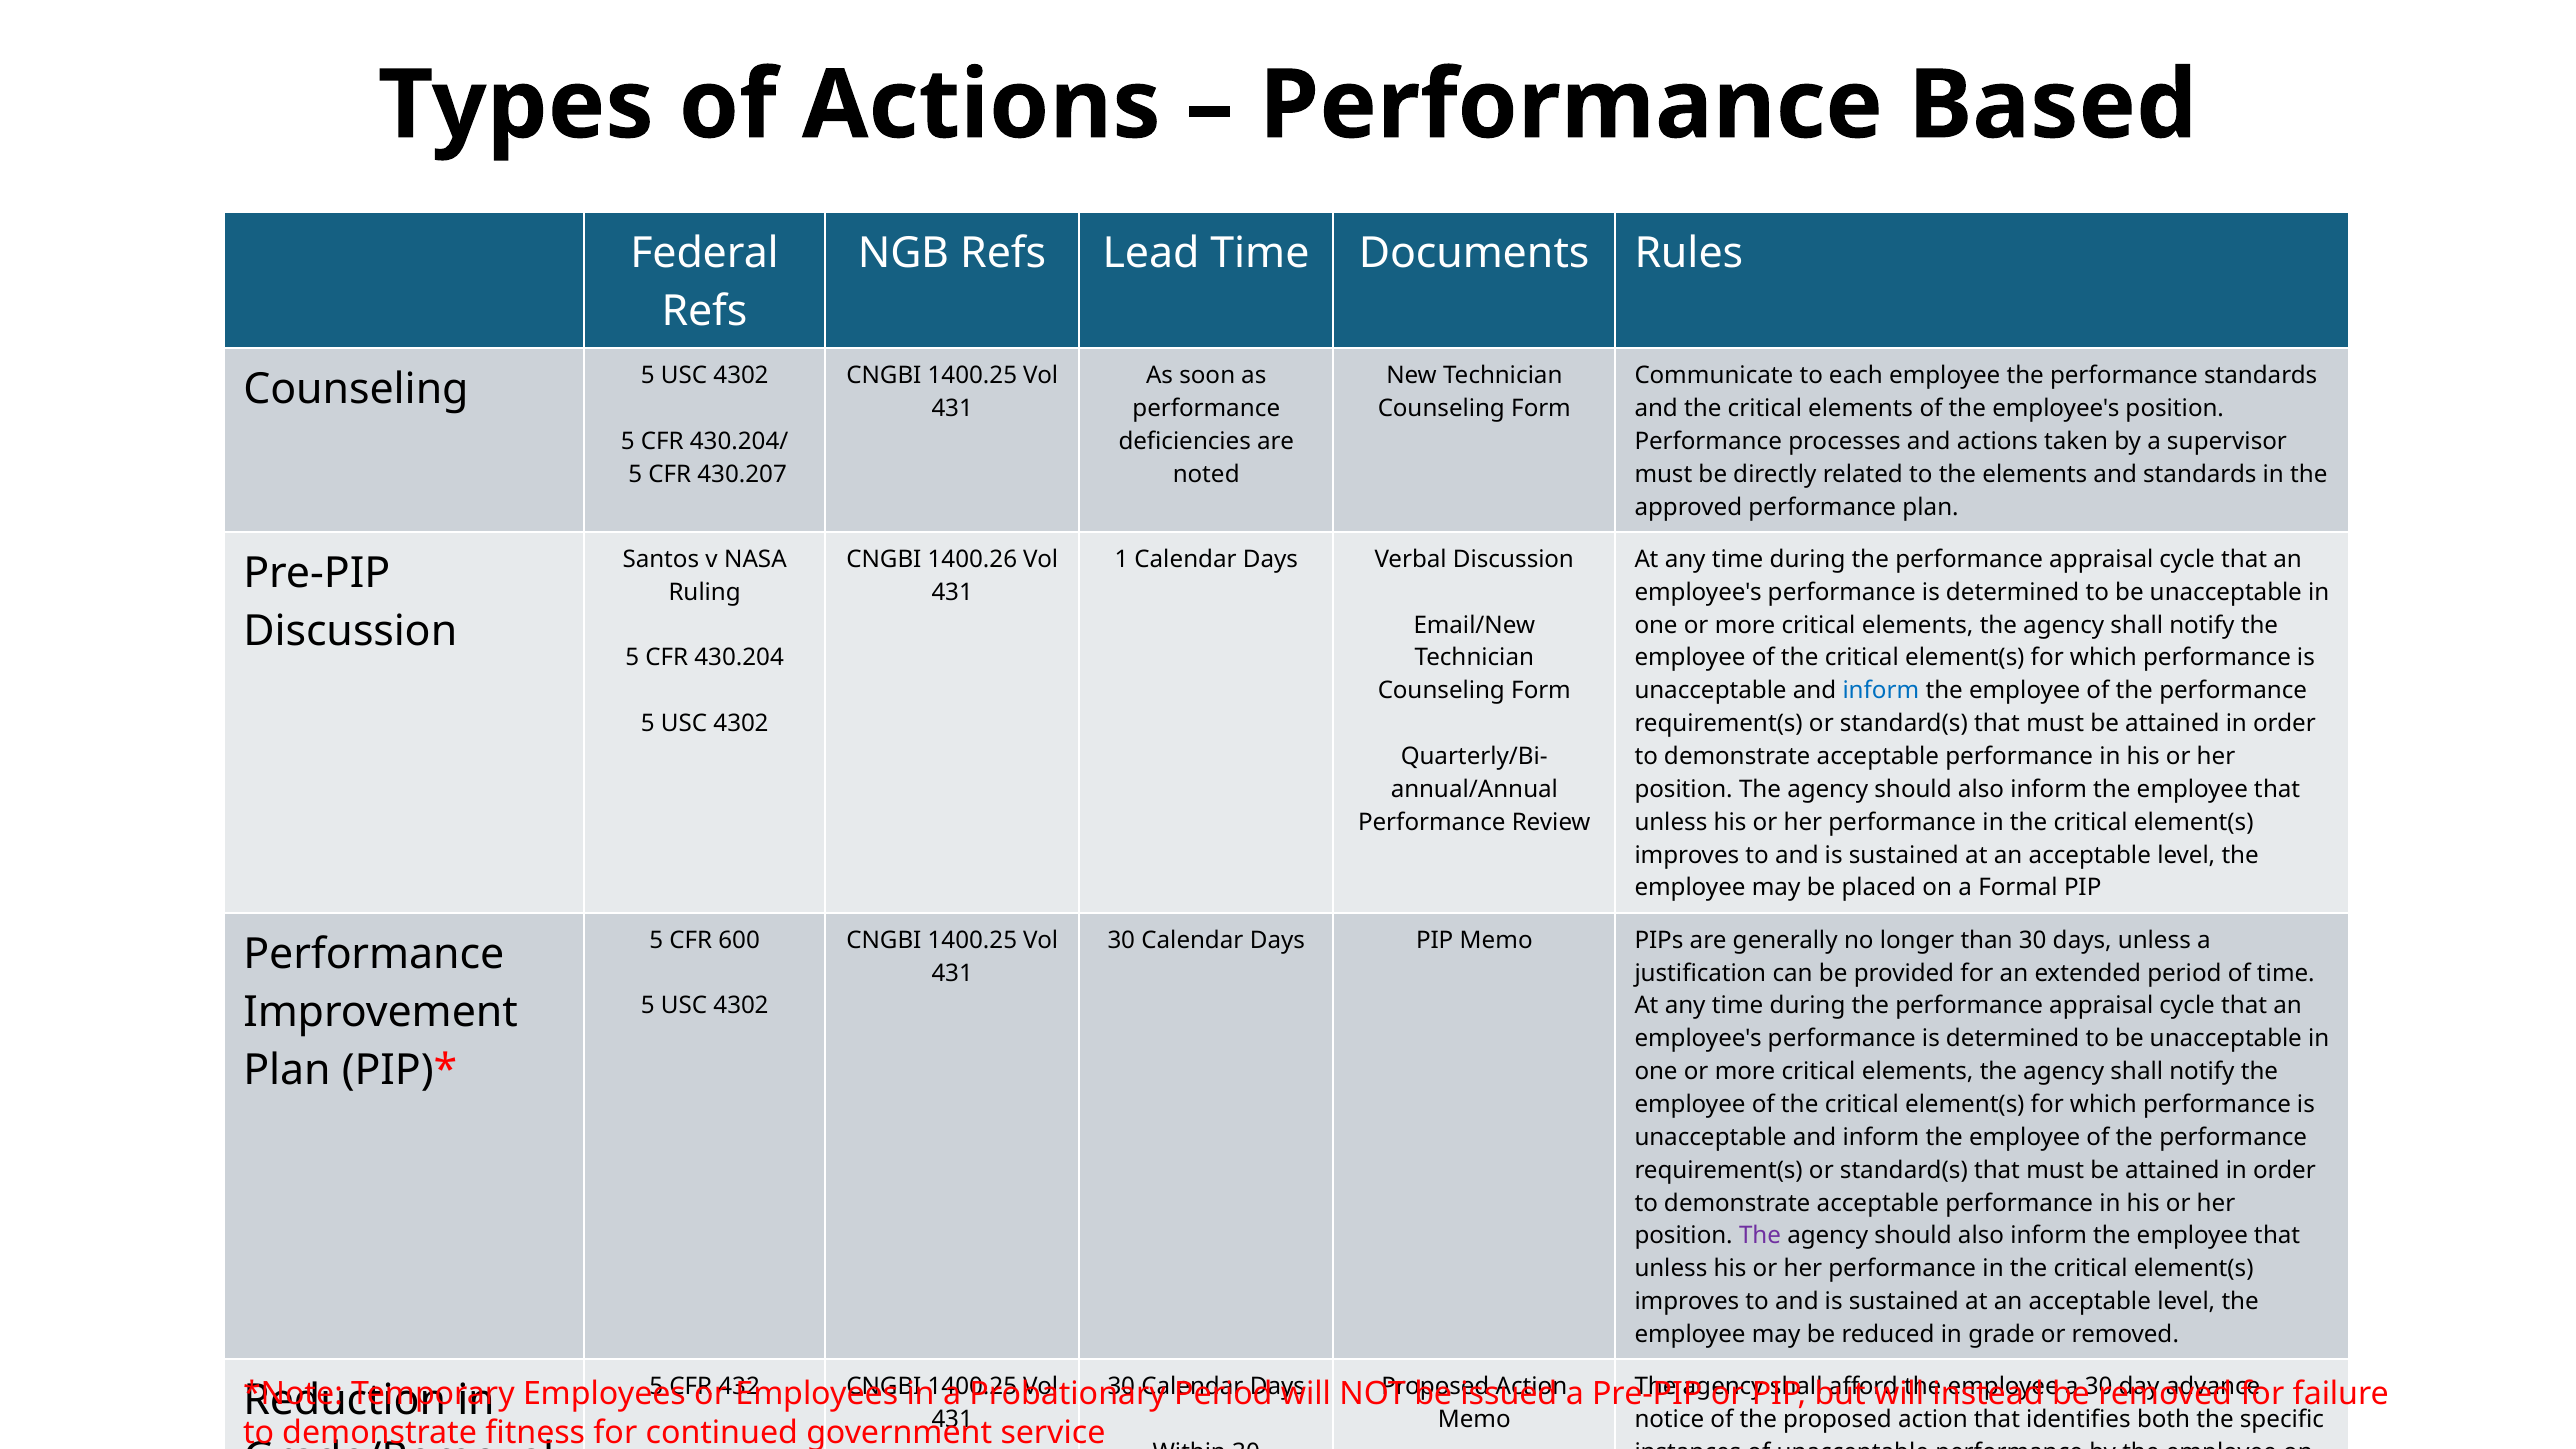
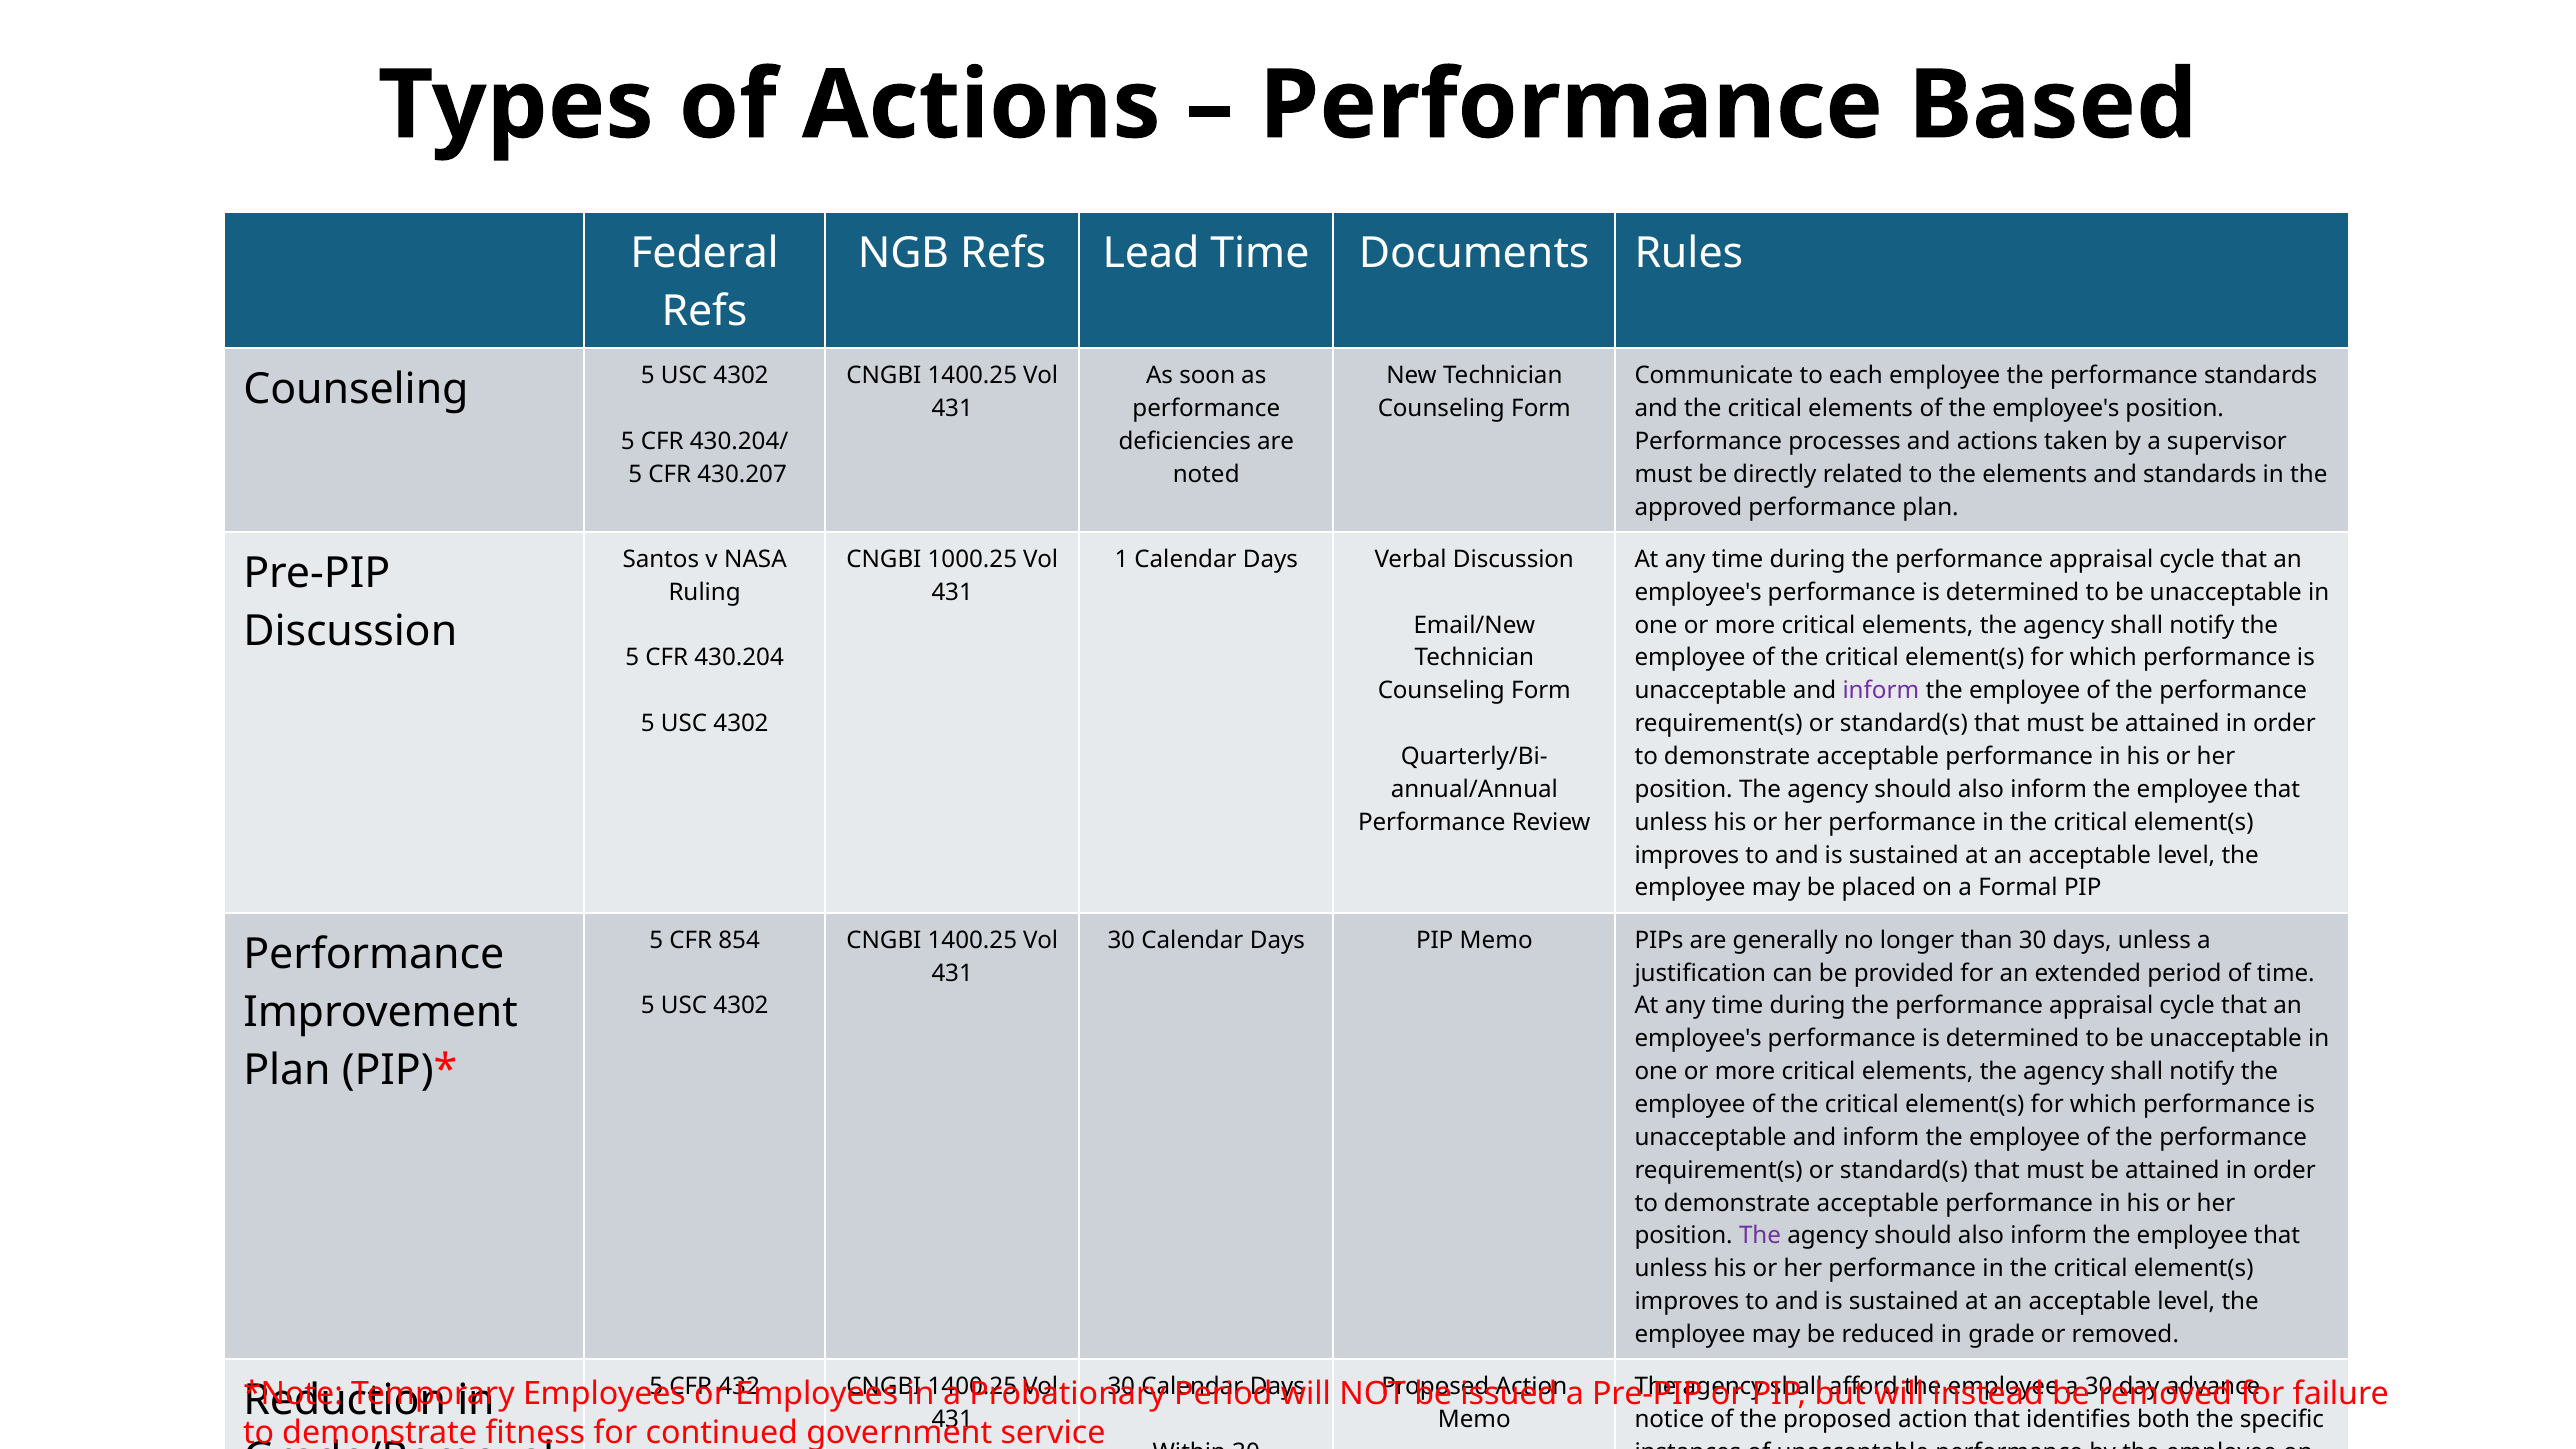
1400.26: 1400.26 -> 1000.25
inform at (1881, 691) colour: blue -> purple
600: 600 -> 854
